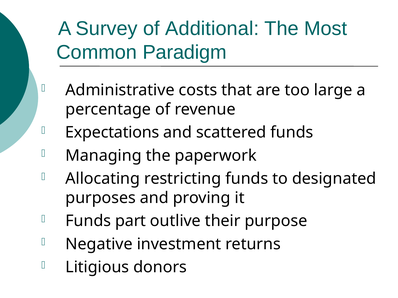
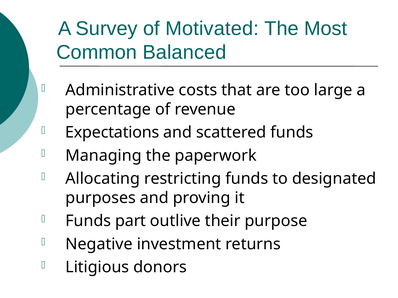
Additional: Additional -> Motivated
Paradigm: Paradigm -> Balanced
